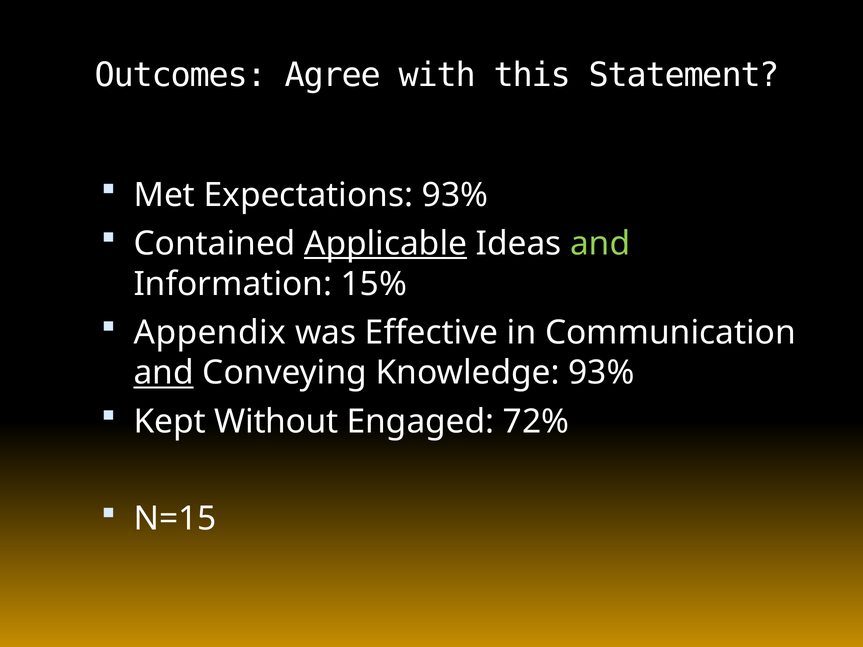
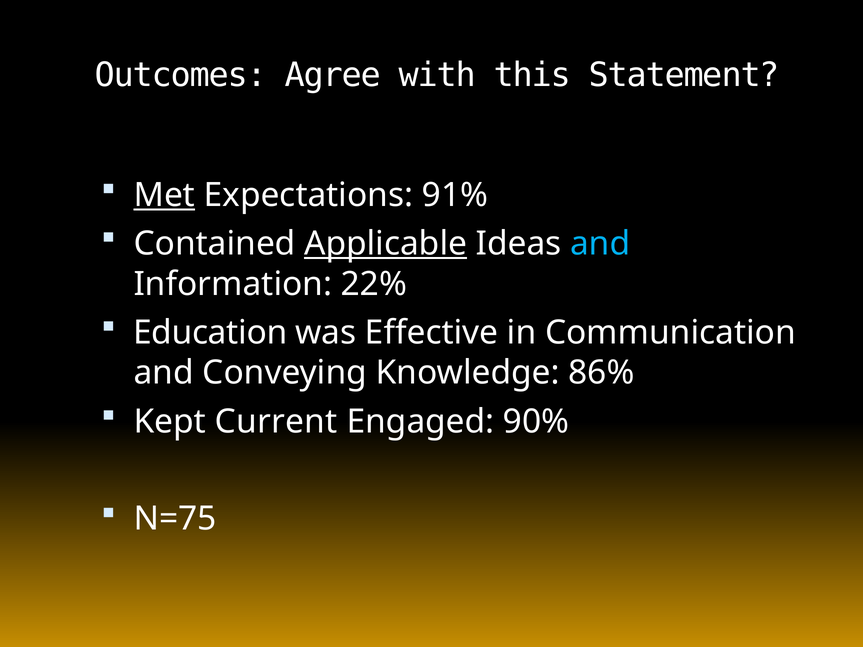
Met underline: none -> present
Expectations 93%: 93% -> 91%
and at (600, 244) colour: light green -> light blue
15%: 15% -> 22%
Appendix: Appendix -> Education
and at (164, 373) underline: present -> none
Knowledge 93%: 93% -> 86%
Without: Without -> Current
72%: 72% -> 90%
N=15: N=15 -> N=75
